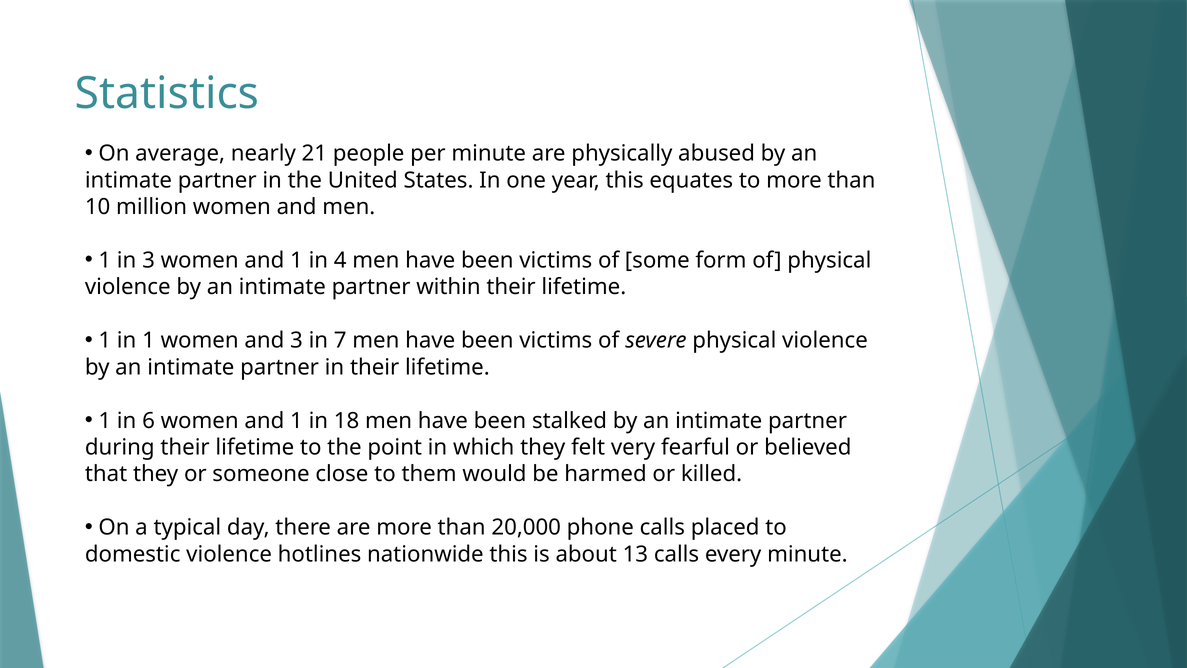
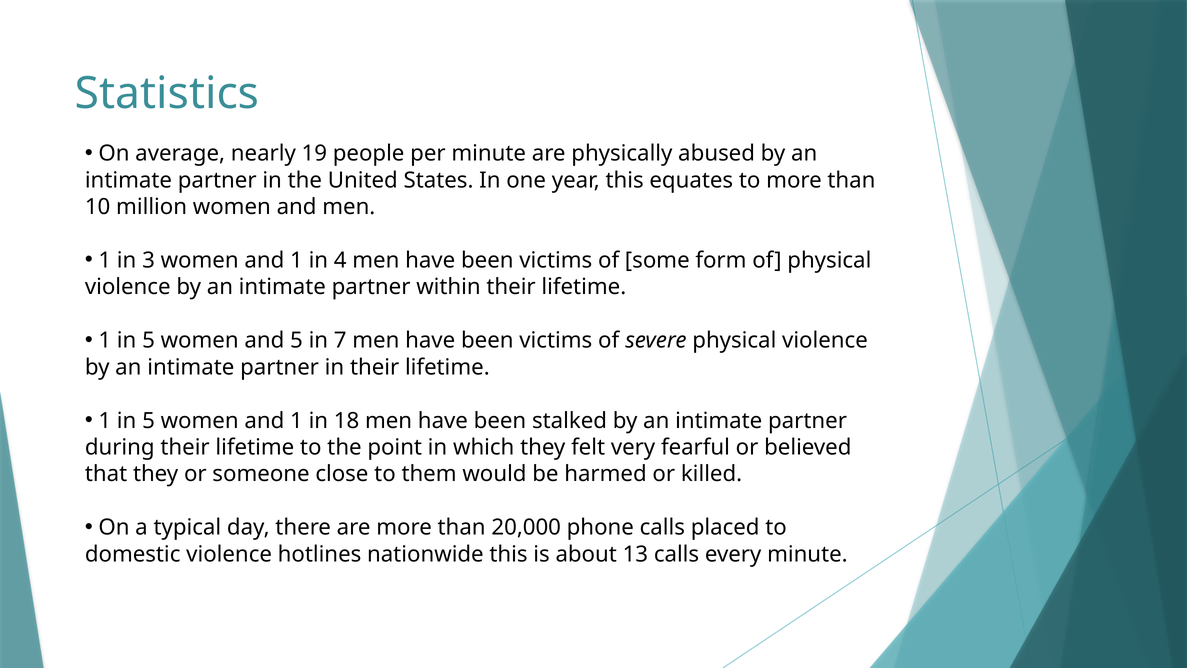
21: 21 -> 19
1 at (149, 340): 1 -> 5
and 3: 3 -> 5
6 at (149, 420): 6 -> 5
